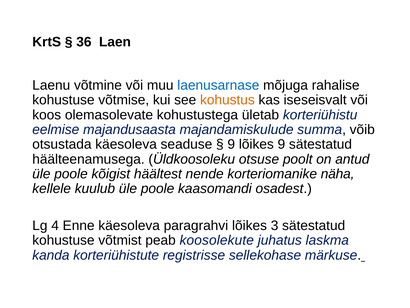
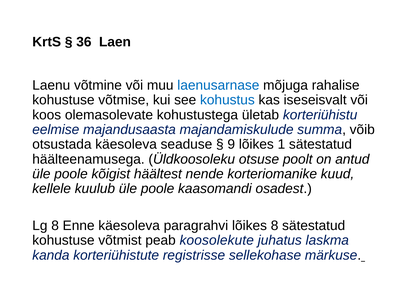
kohustus colour: orange -> blue
lõikes 9: 9 -> 1
näha: näha -> kuud
Lg 4: 4 -> 8
lõikes 3: 3 -> 8
